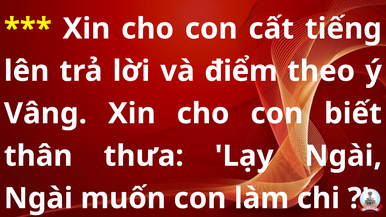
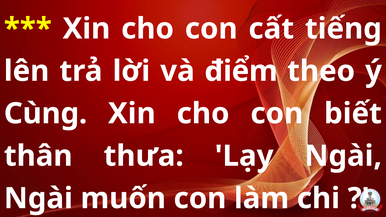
Vâng: Vâng -> Cùng
